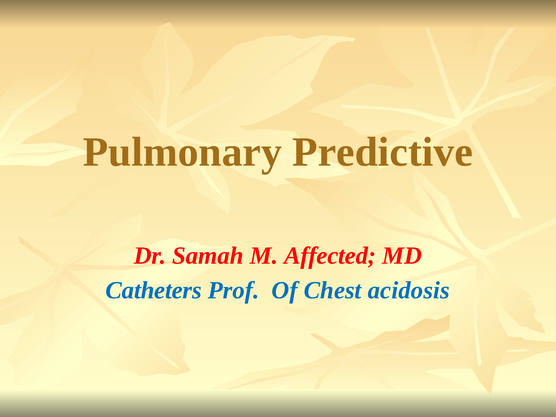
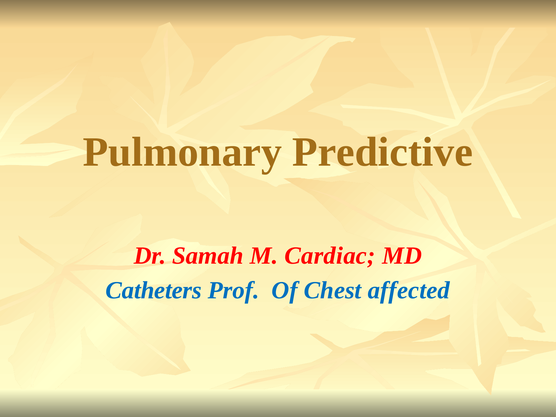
Affected: Affected -> Cardiac
acidosis: acidosis -> affected
